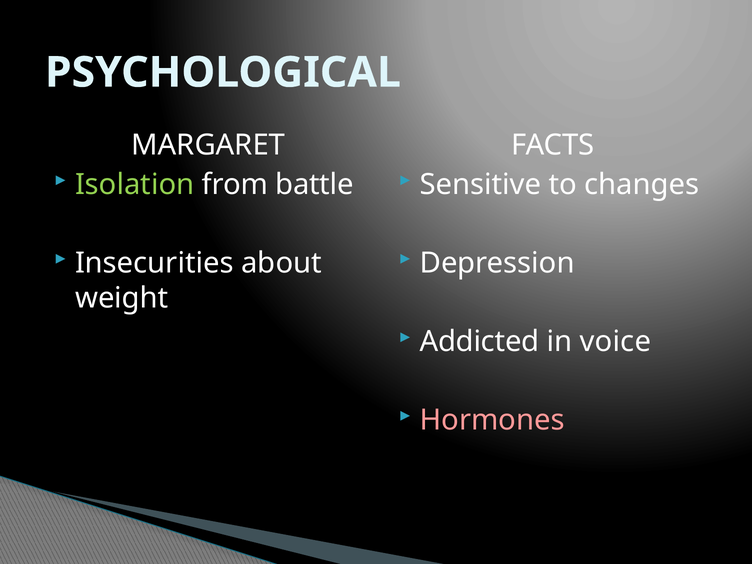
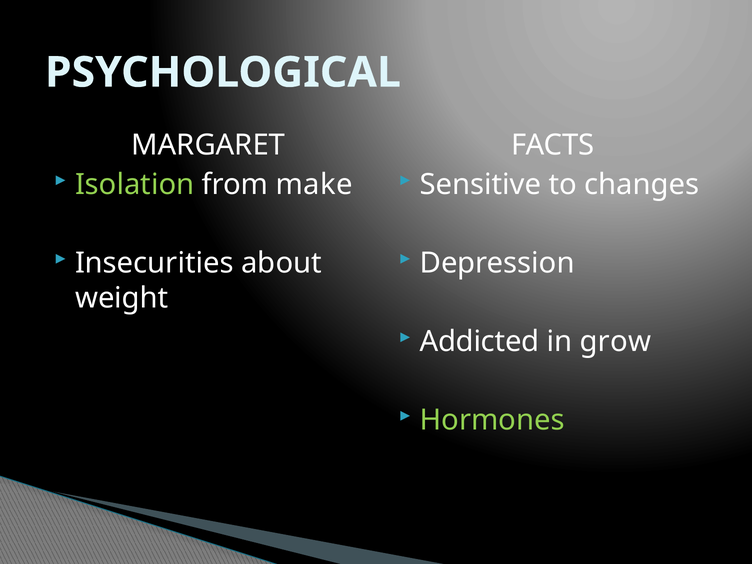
battle: battle -> make
voice: voice -> grow
Hormones colour: pink -> light green
